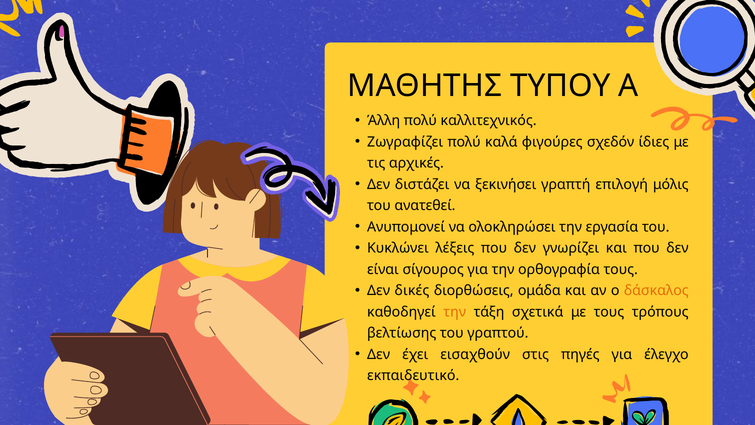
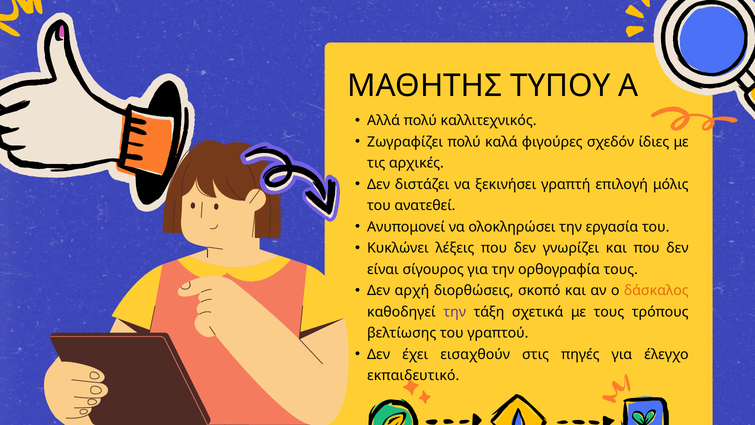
Άλλη: Άλλη -> Αλλά
δικές: δικές -> αρχή
ομάδα: ομάδα -> σκοπό
την at (455, 312) colour: orange -> purple
